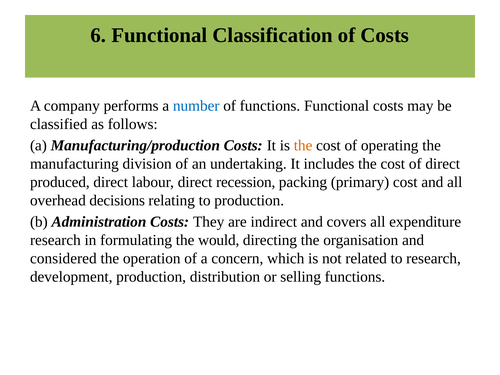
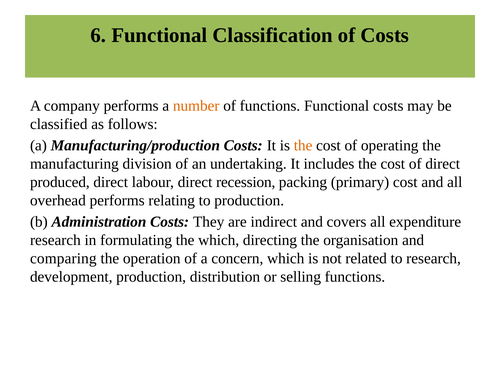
number colour: blue -> orange
overhead decisions: decisions -> performs
the would: would -> which
considered: considered -> comparing
